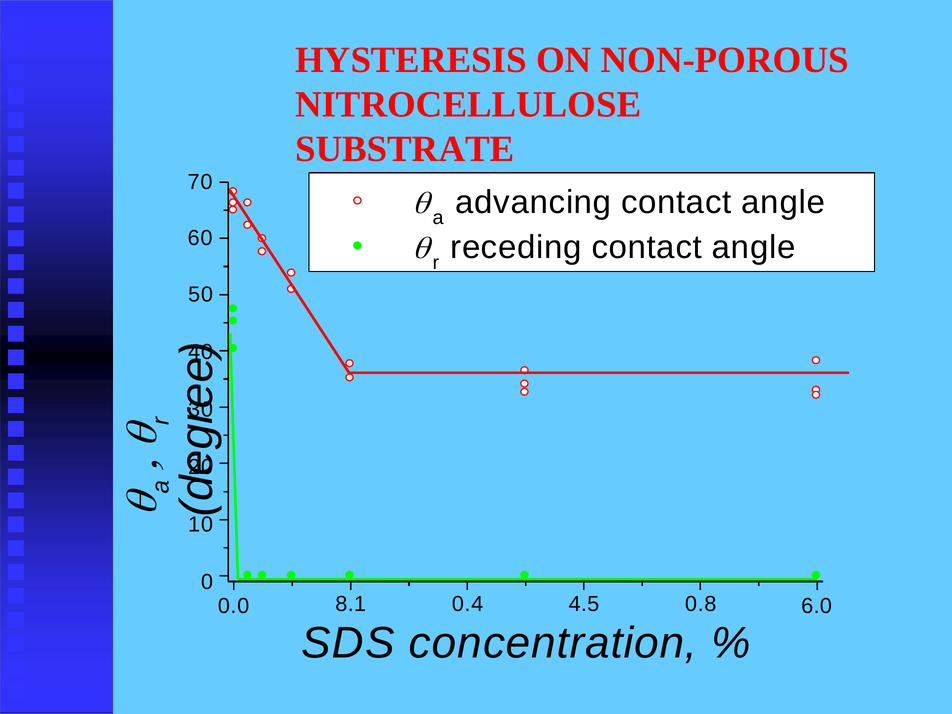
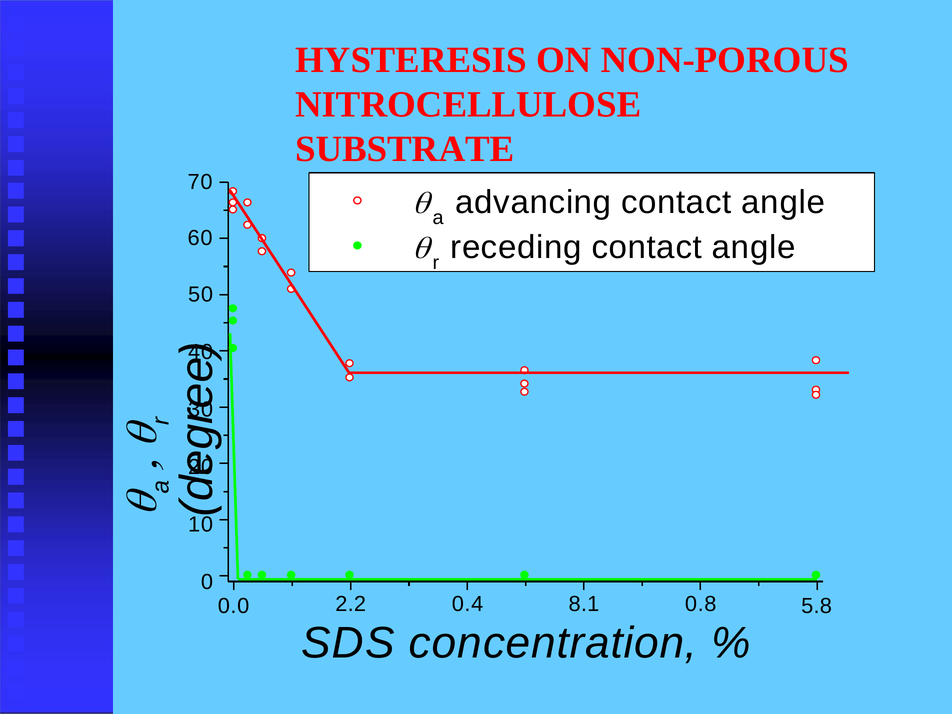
8.1: 8.1 -> 2.2
4.5: 4.5 -> 8.1
6.0: 6.0 -> 5.8
